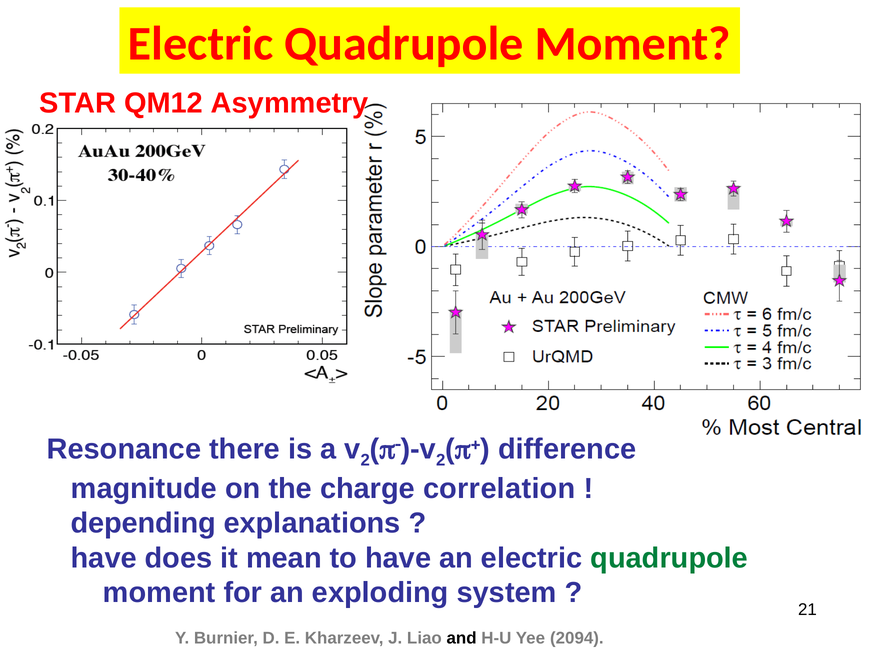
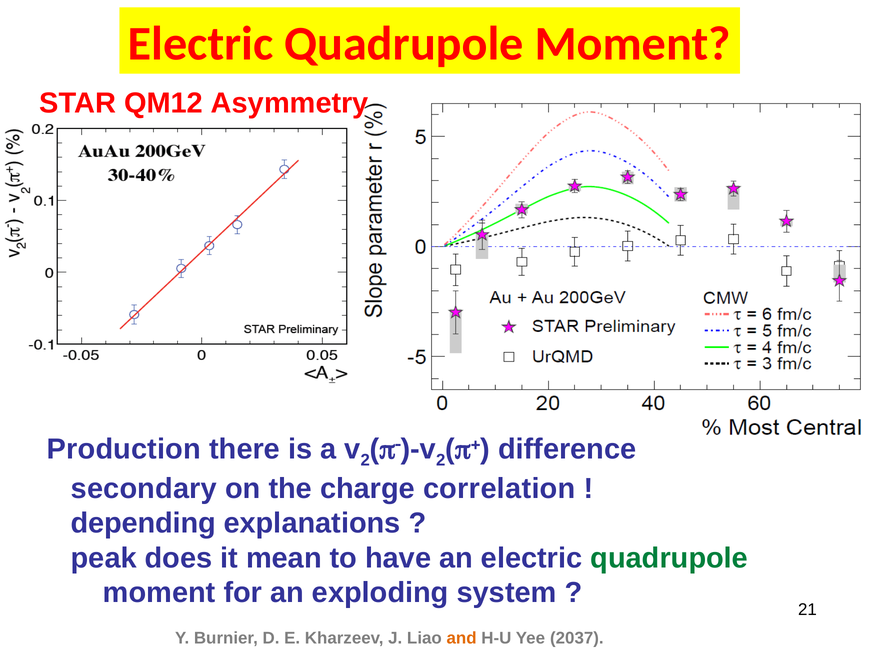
Resonance: Resonance -> Production
magnitude: magnitude -> secondary
have at (104, 558): have -> peak
and colour: black -> orange
2094: 2094 -> 2037
